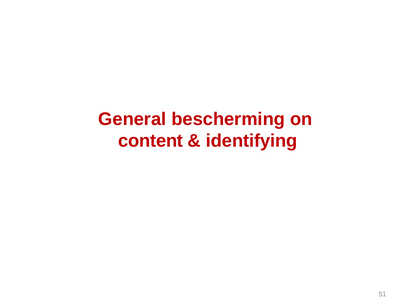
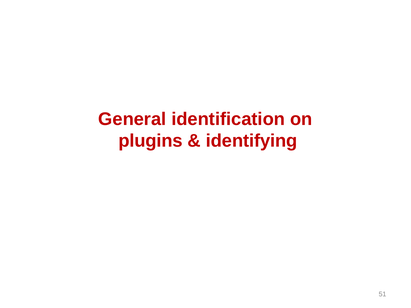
bescherming: bescherming -> identification
content: content -> plugins
